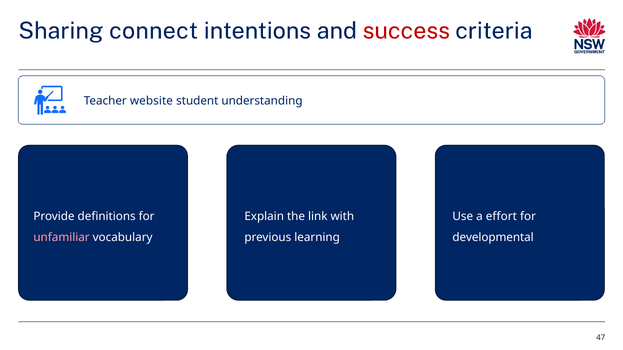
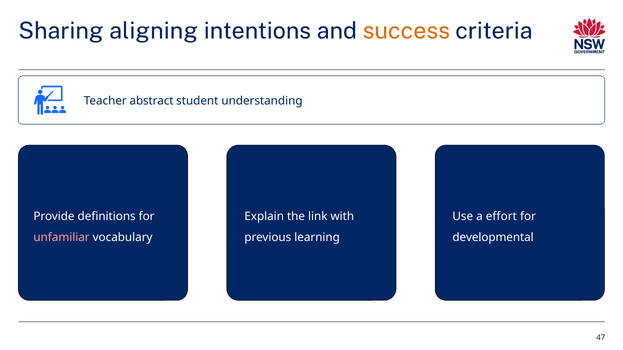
connect: connect -> aligning
success colour: red -> orange
website: website -> abstract
